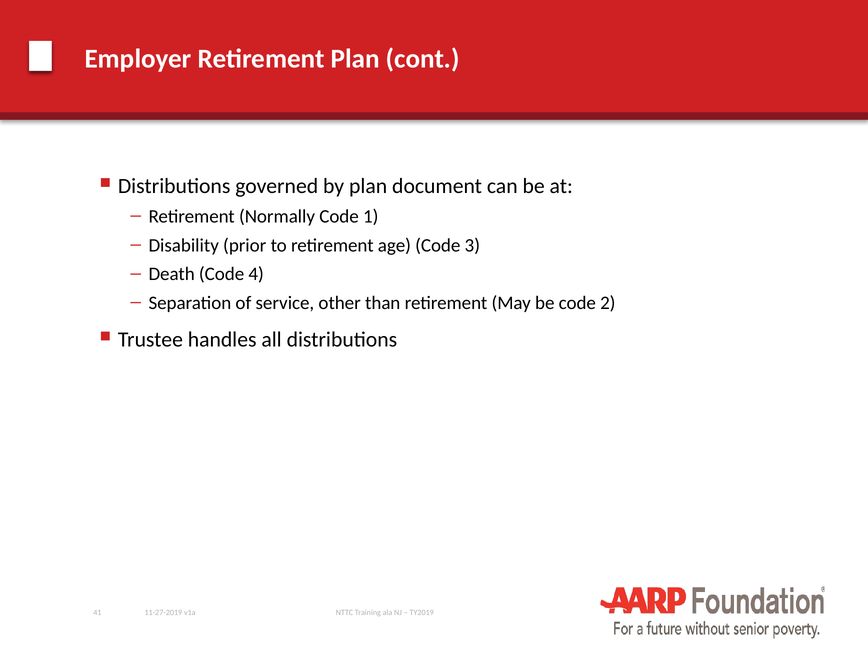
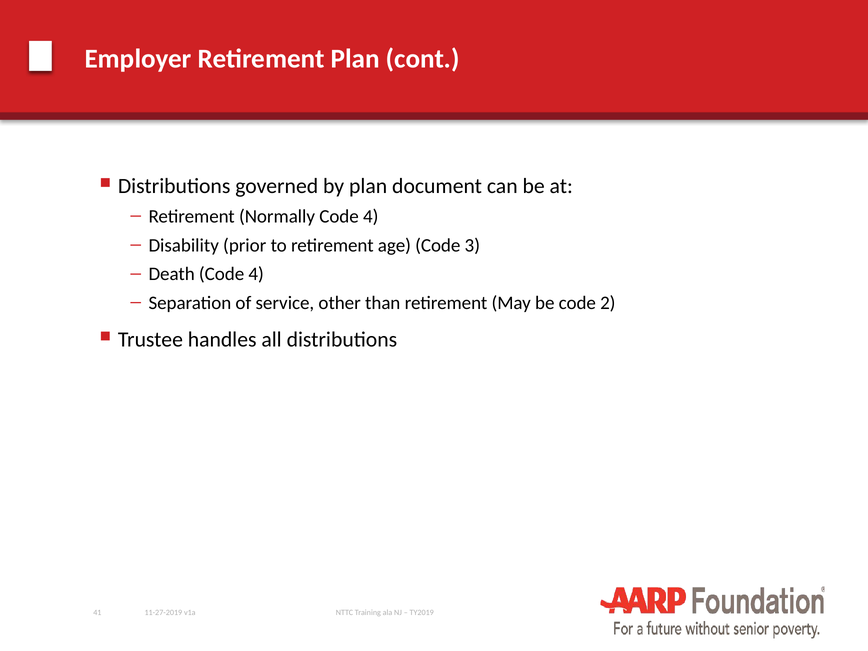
Normally Code 1: 1 -> 4
